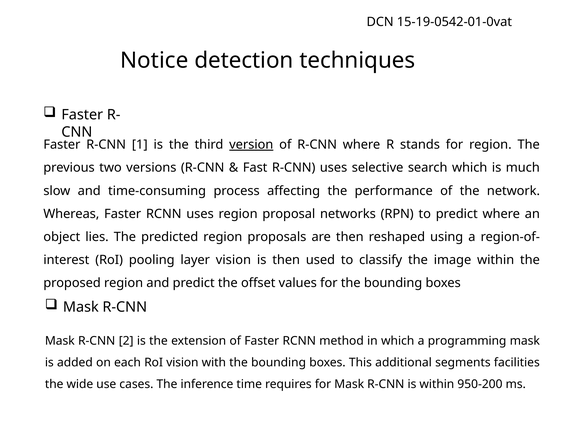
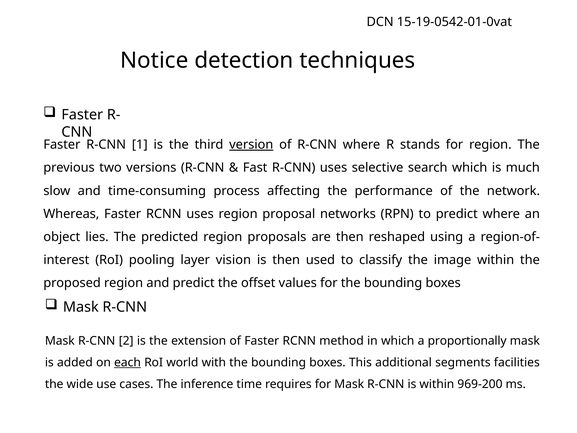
programming: programming -> proportionally
each underline: none -> present
RoI vision: vision -> world
950-200: 950-200 -> 969-200
